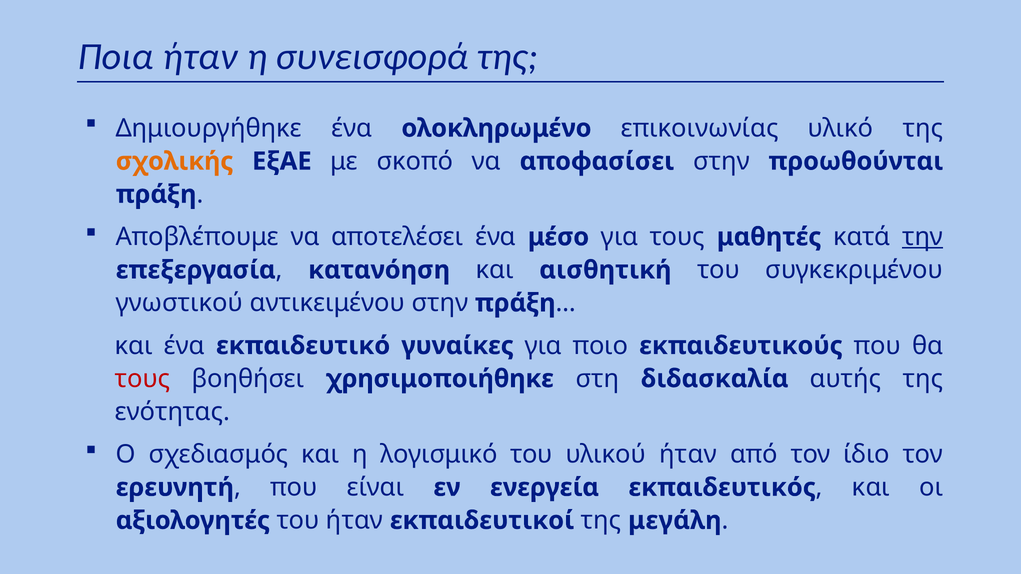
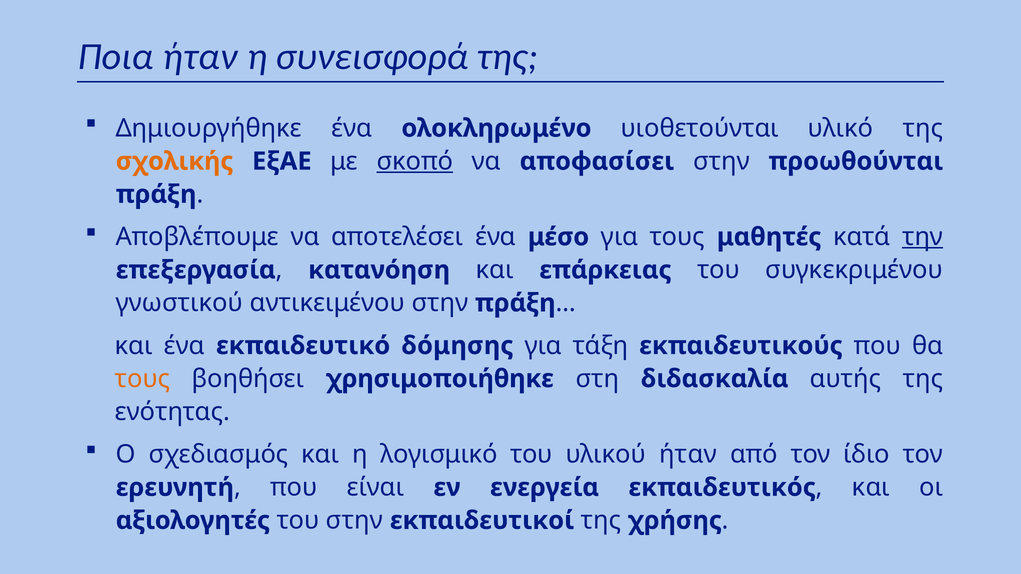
επικοινωνίας: επικοινωνίας -> υιοθετούνται
σκοπό underline: none -> present
αισθητική: αισθητική -> επάρκειας
γυναίκες: γυναίκες -> δόμησης
ποιο: ποιο -> τάξη
τους at (143, 379) colour: red -> orange
του ήταν: ήταν -> στην
μεγάλη: μεγάλη -> χρήσης
